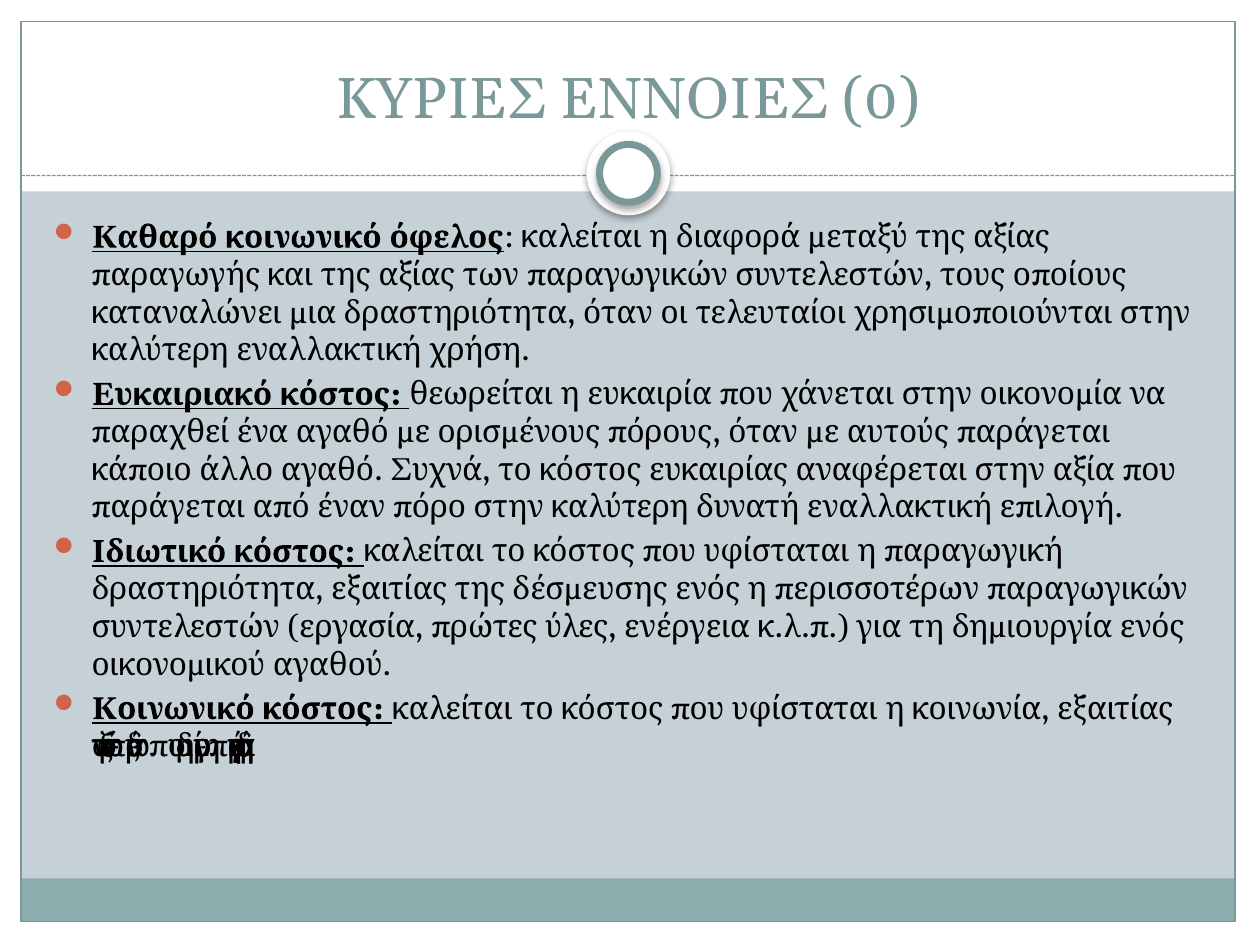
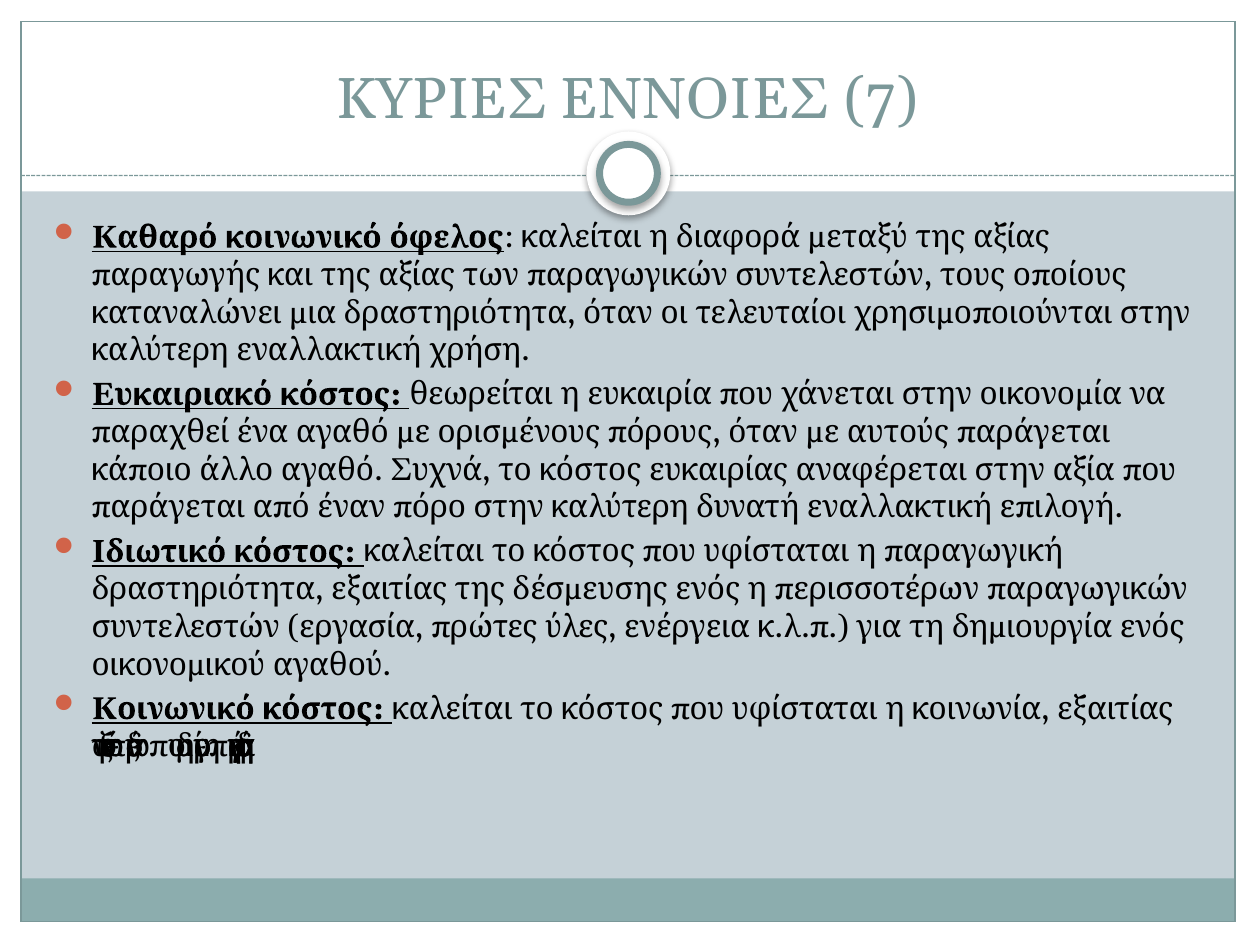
0: 0 -> 7
